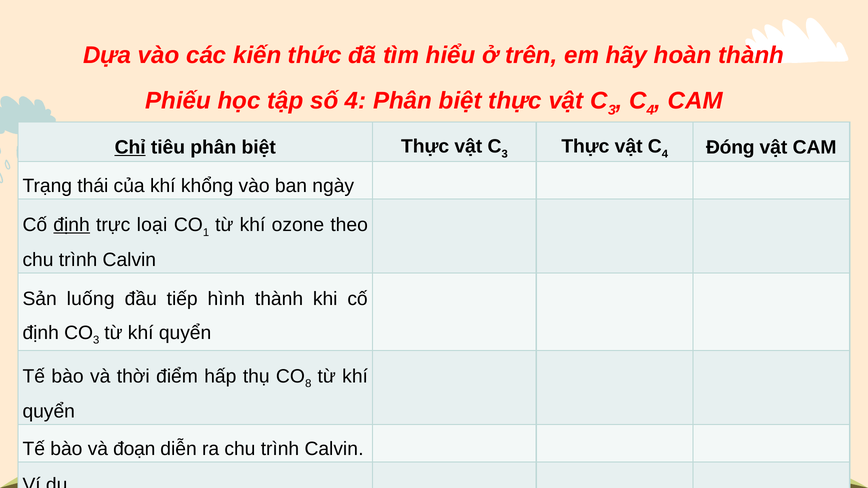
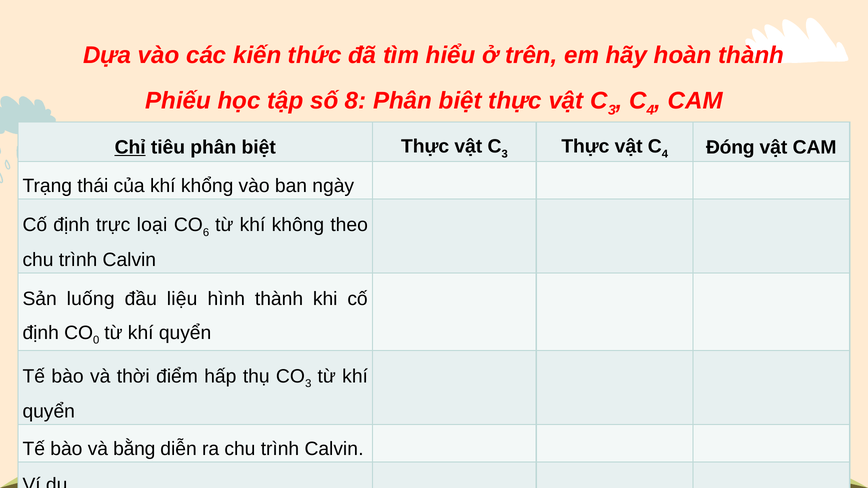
số 4: 4 -> 8
định at (72, 225) underline: present -> none
1: 1 -> 6
ozone: ozone -> không
tiếp: tiếp -> liệu
3 at (96, 340): 3 -> 0
8 at (308, 384): 8 -> 3
đoạn: đoạn -> bằng
